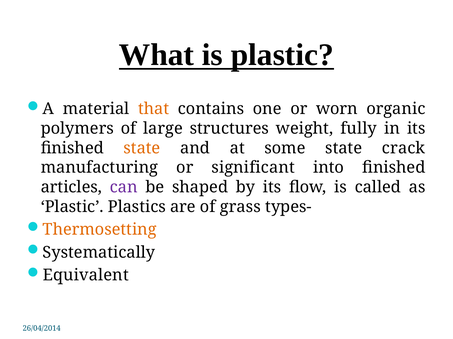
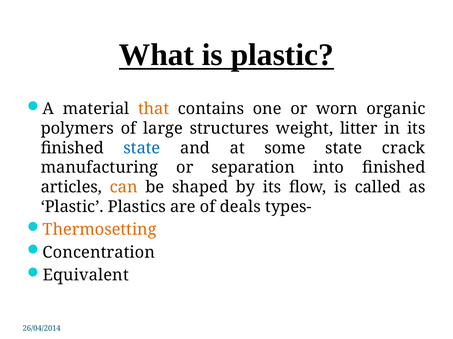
fully: fully -> litter
state at (142, 148) colour: orange -> blue
significant: significant -> separation
can colour: purple -> orange
grass: grass -> deals
Systematically: Systematically -> Concentration
